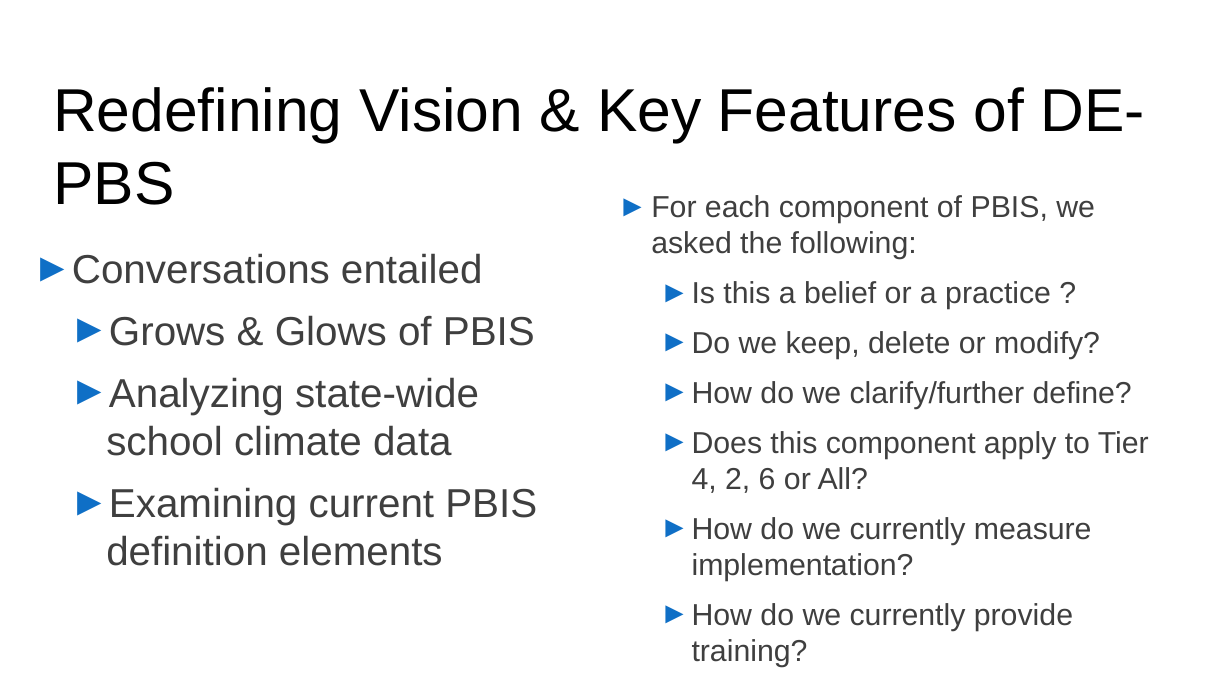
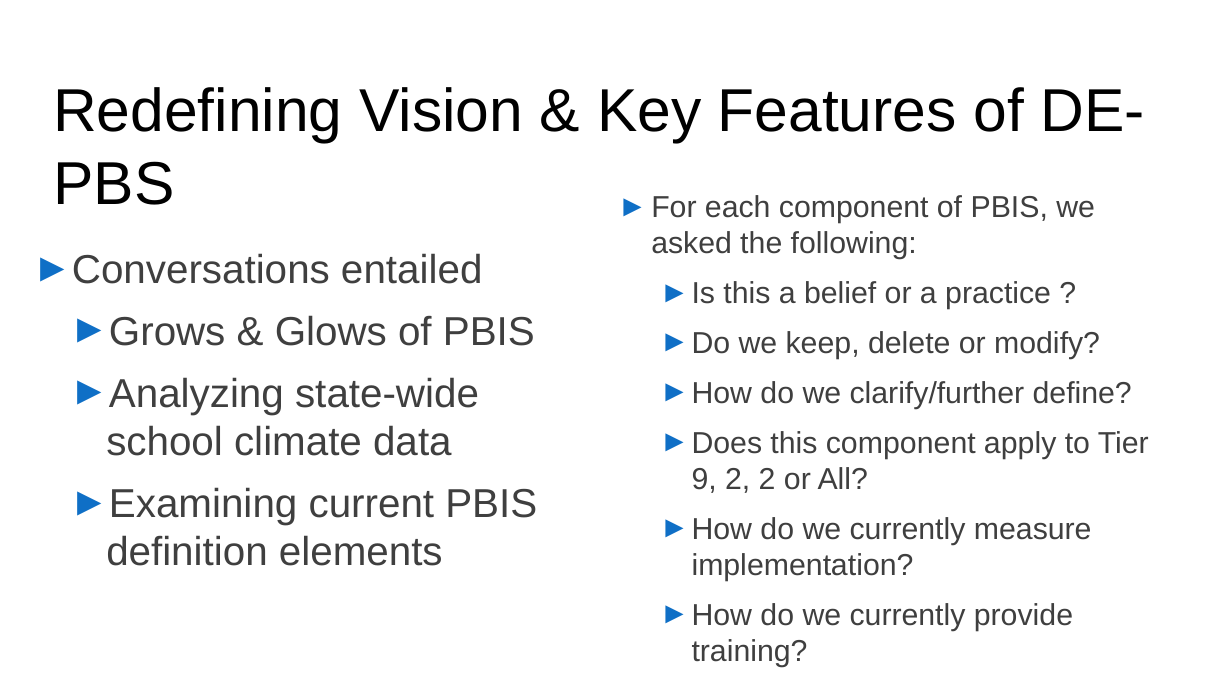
4: 4 -> 9
2 6: 6 -> 2
